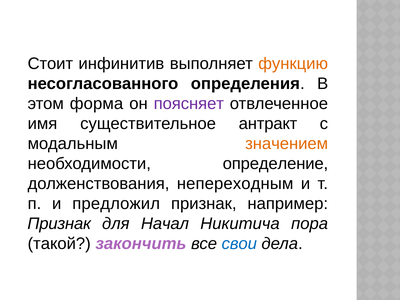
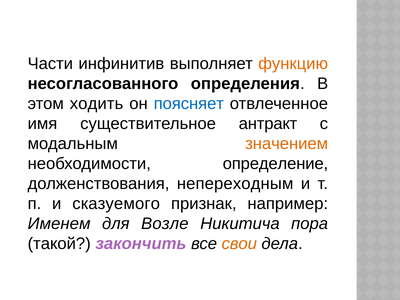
Стоит: Стоит -> Части
форма: форма -> ходить
поясняет colour: purple -> blue
предложил: предложил -> сказуемого
Признак at (59, 224): Признак -> Именем
Начал: Начал -> Возле
свои colour: blue -> orange
